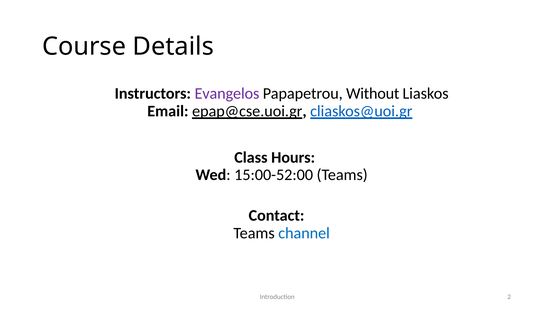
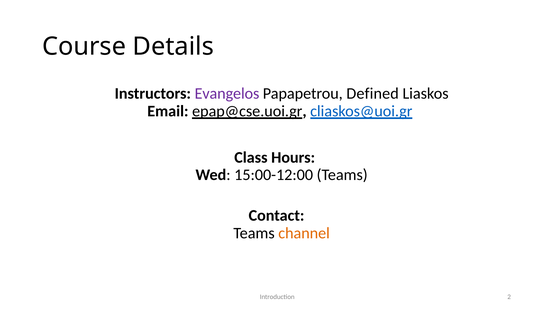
Without: Without -> Defined
15:00-52:00: 15:00-52:00 -> 15:00-12:00
channel colour: blue -> orange
